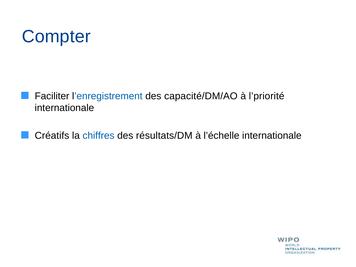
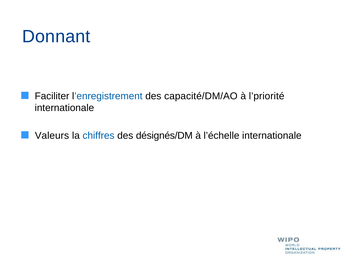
Compter: Compter -> Donnant
Créatifs: Créatifs -> Valeurs
résultats/DM: résultats/DM -> désignés/DM
